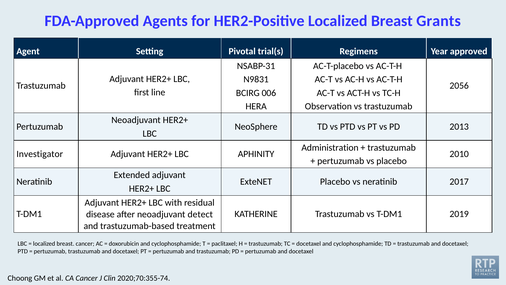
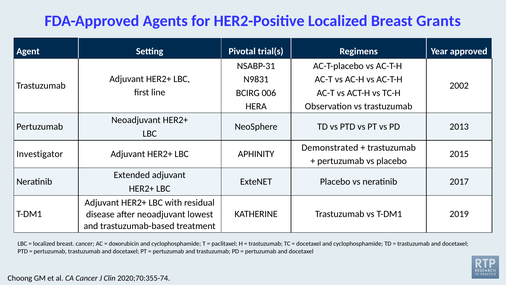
2056: 2056 -> 2002
Administration: Administration -> Demonstrated
2010: 2010 -> 2015
detect: detect -> lowest
